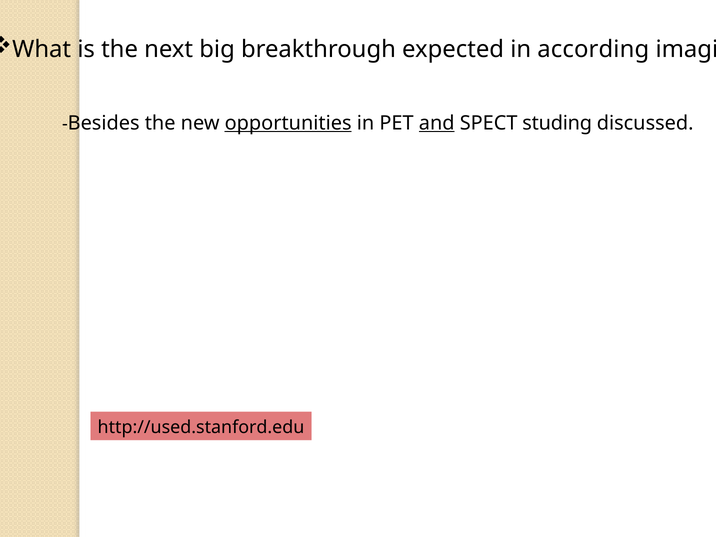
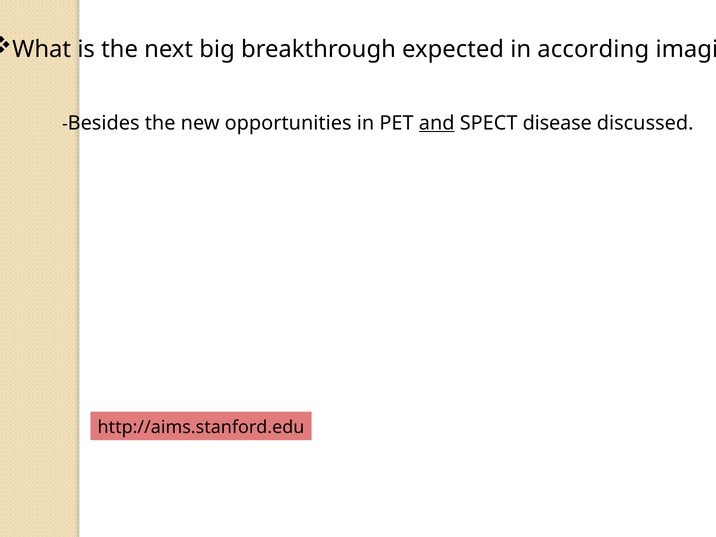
opportunities underline: present -> none
studing: studing -> disease
http://used.stanford.edu: http://used.stanford.edu -> http://aims.stanford.edu
